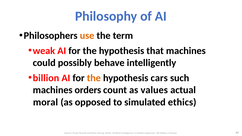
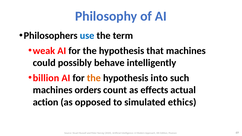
use colour: orange -> blue
cars: cars -> into
values: values -> effects
moral: moral -> action
